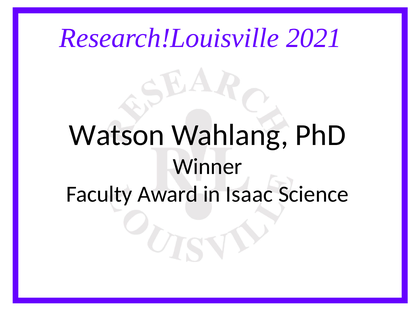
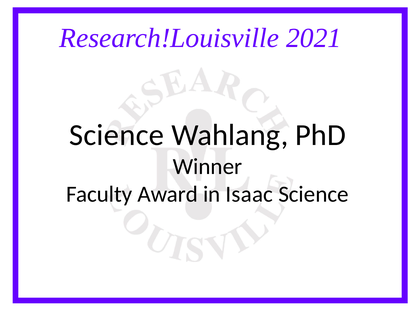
Watson at (117, 135): Watson -> Science
